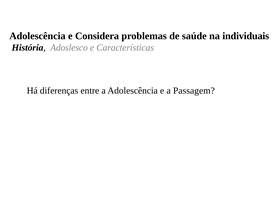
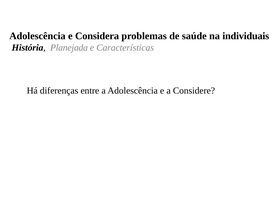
Adoslesco: Adoslesco -> Planejada
Passagem: Passagem -> Considere
